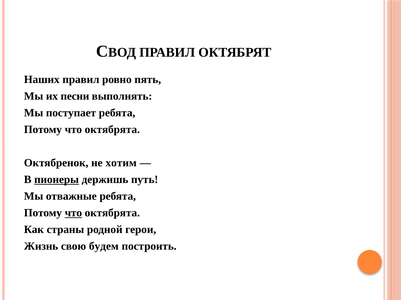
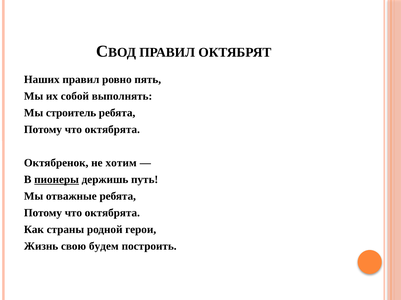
песни: песни -> собой
поступает: поступает -> строитель
что at (73, 213) underline: present -> none
